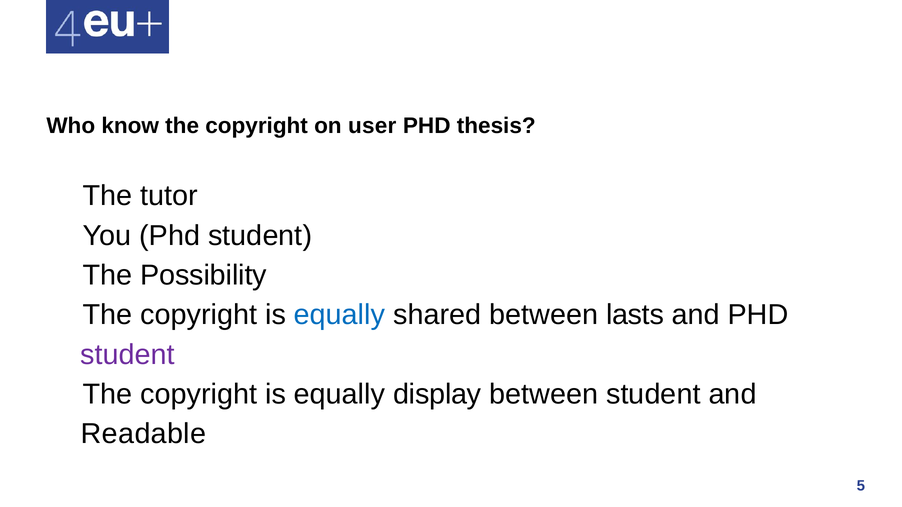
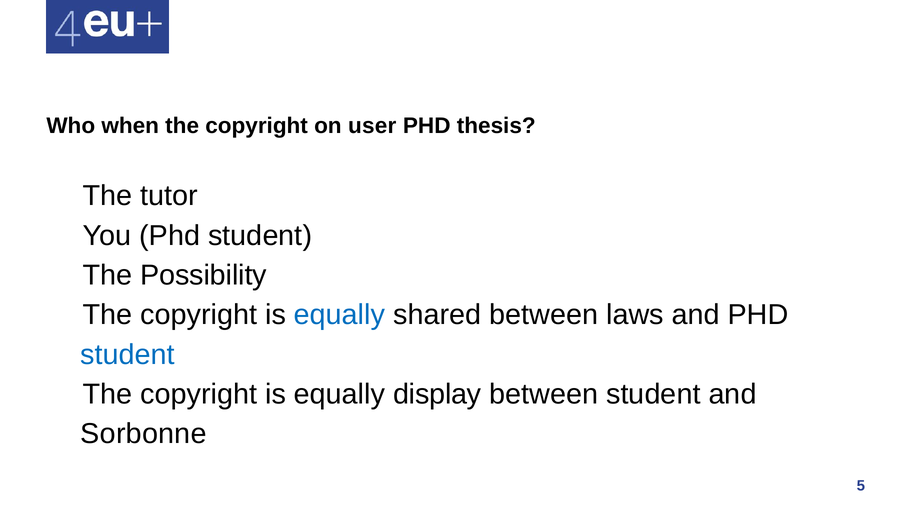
know: know -> when
lasts: lasts -> laws
student at (128, 355) colour: purple -> blue
Readable: Readable -> Sorbonne
